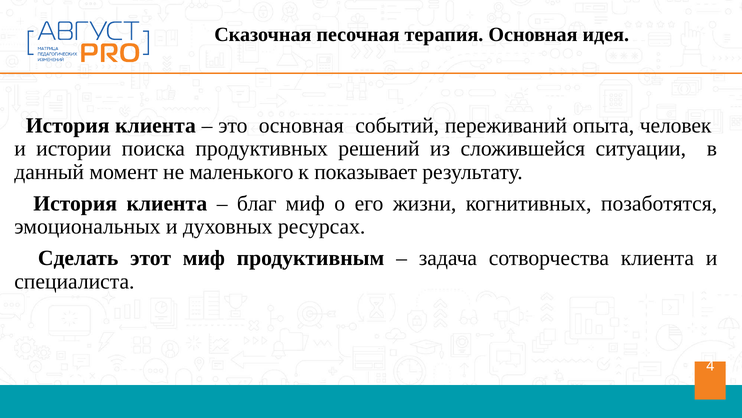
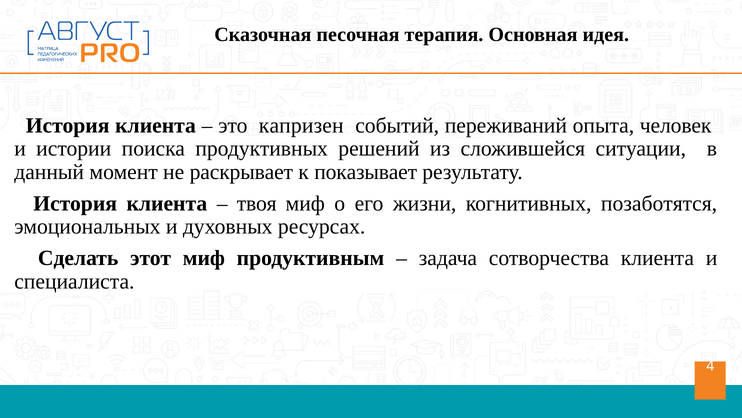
это основная: основная -> капризен
маленького: маленького -> раскрывает
благ: благ -> твоя
